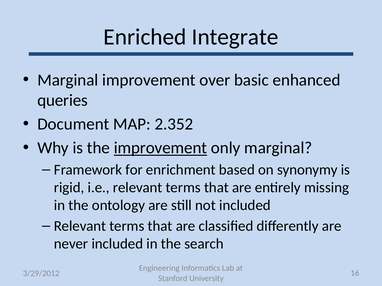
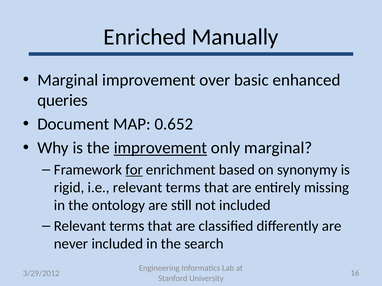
Integrate: Integrate -> Manually
2.352: 2.352 -> 0.652
for underline: none -> present
